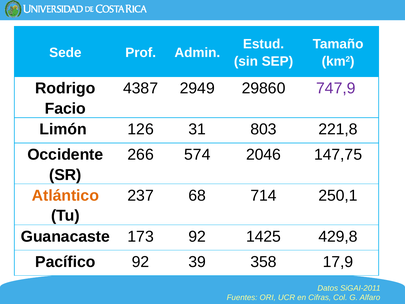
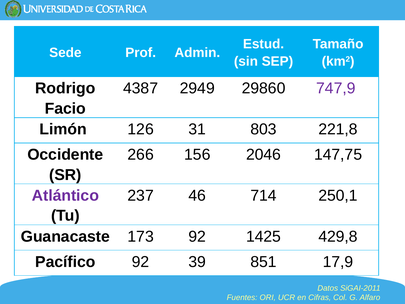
574: 574 -> 156
Atlántico colour: orange -> purple
68: 68 -> 46
358: 358 -> 851
